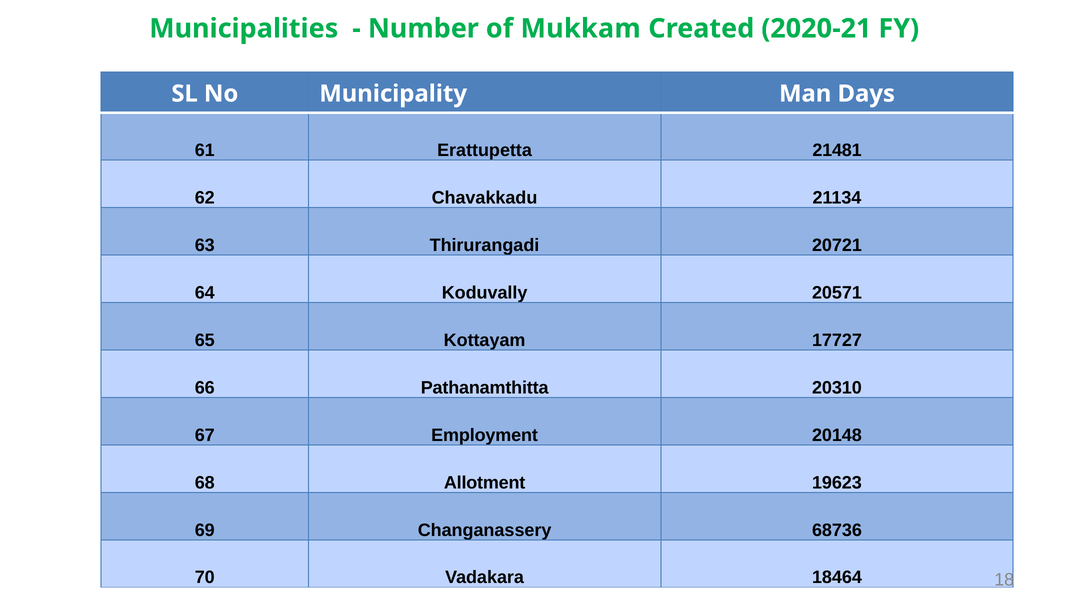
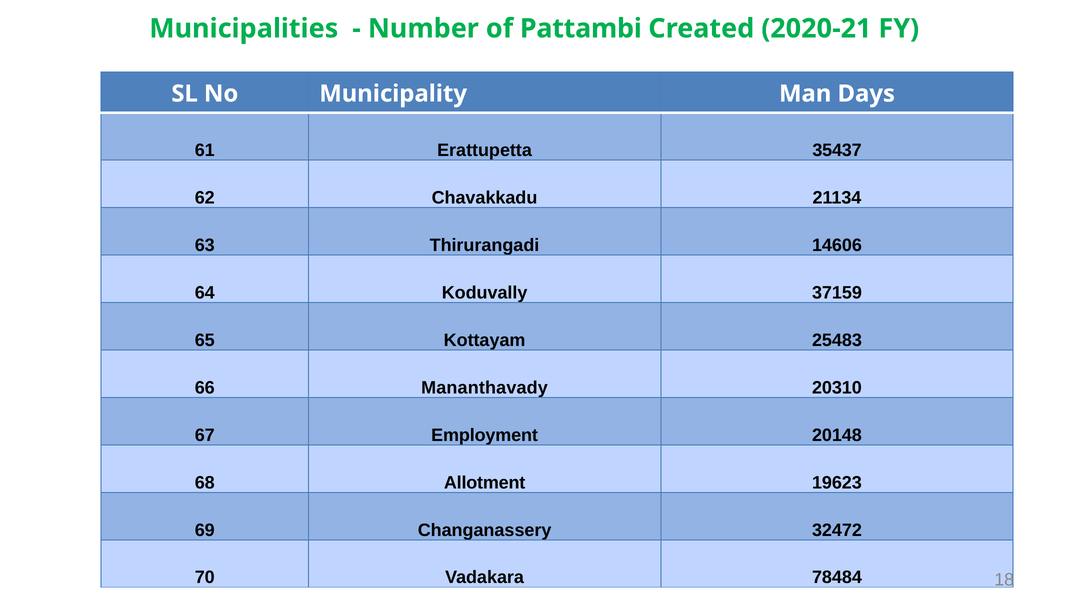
Mukkam: Mukkam -> Pattambi
21481: 21481 -> 35437
20721: 20721 -> 14606
20571: 20571 -> 37159
17727: 17727 -> 25483
Pathanamthitta: Pathanamthitta -> Mananthavady
68736: 68736 -> 32472
18464: 18464 -> 78484
